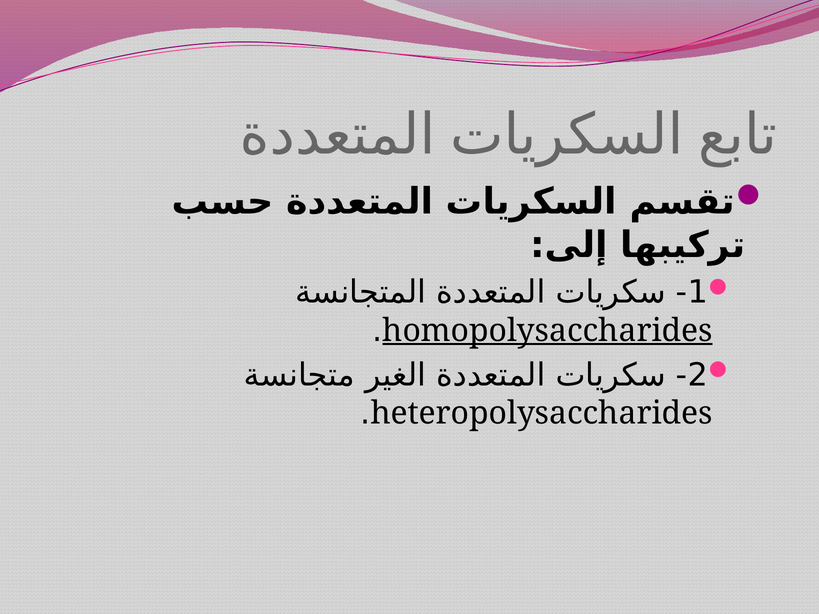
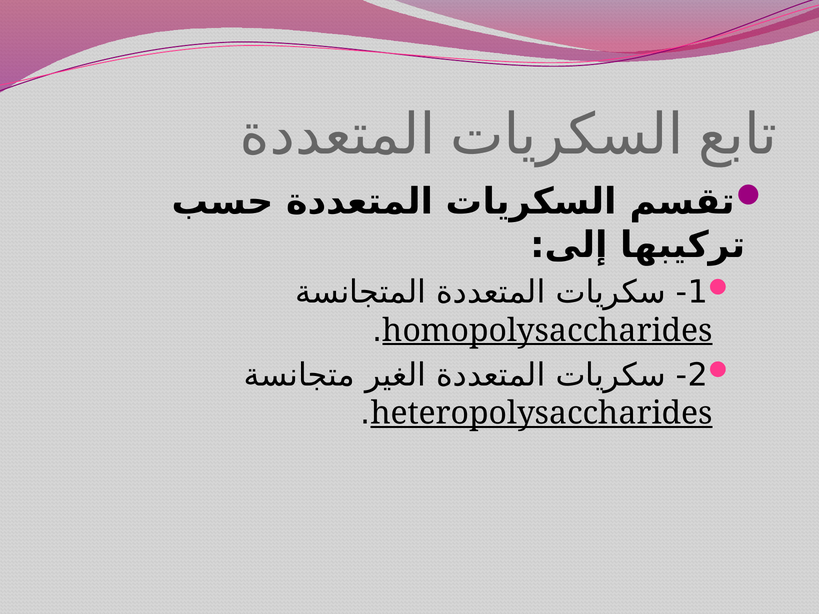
heteropolysaccharides underline: none -> present
